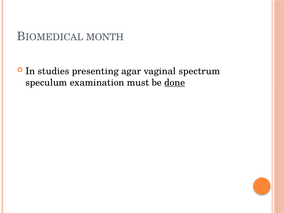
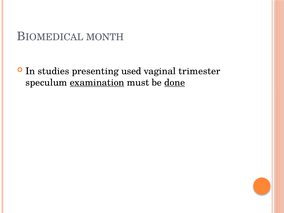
agar: agar -> used
spectrum: spectrum -> trimester
examination underline: none -> present
